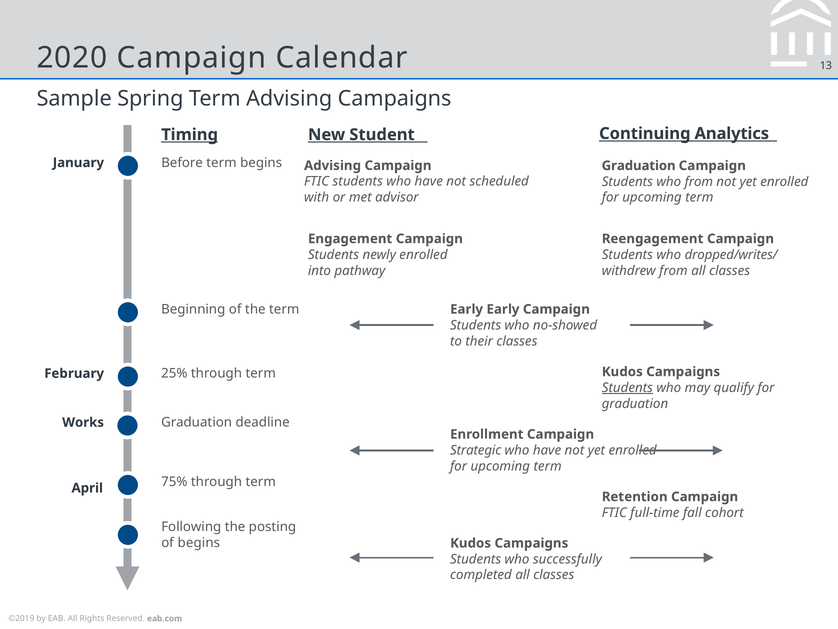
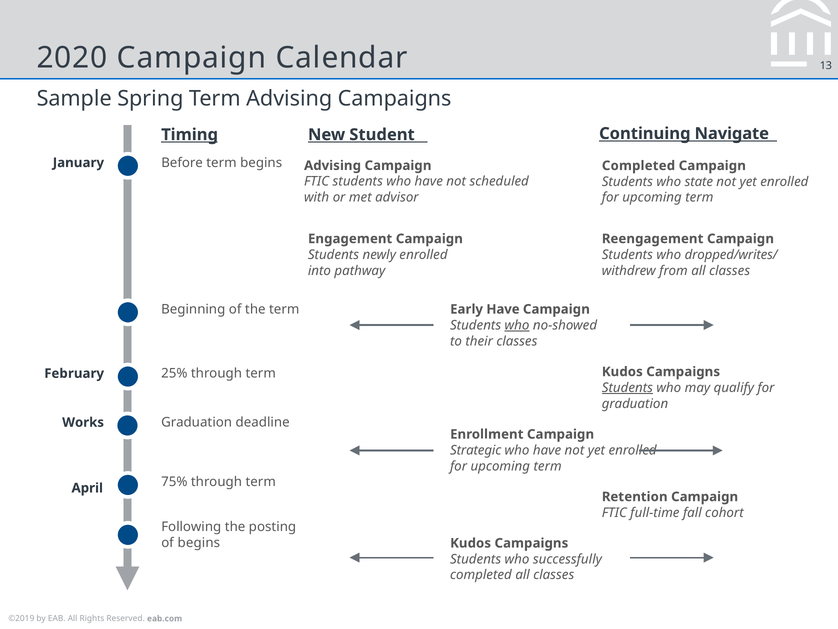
Analytics: Analytics -> Navigate
January Graduation: Graduation -> Completed
who from: from -> state
Early Early: Early -> Have
who at (517, 325) underline: none -> present
